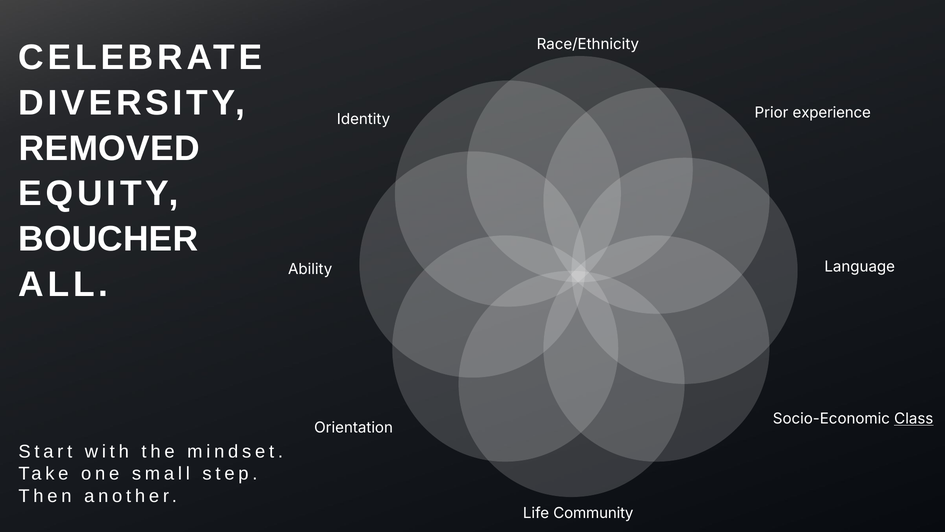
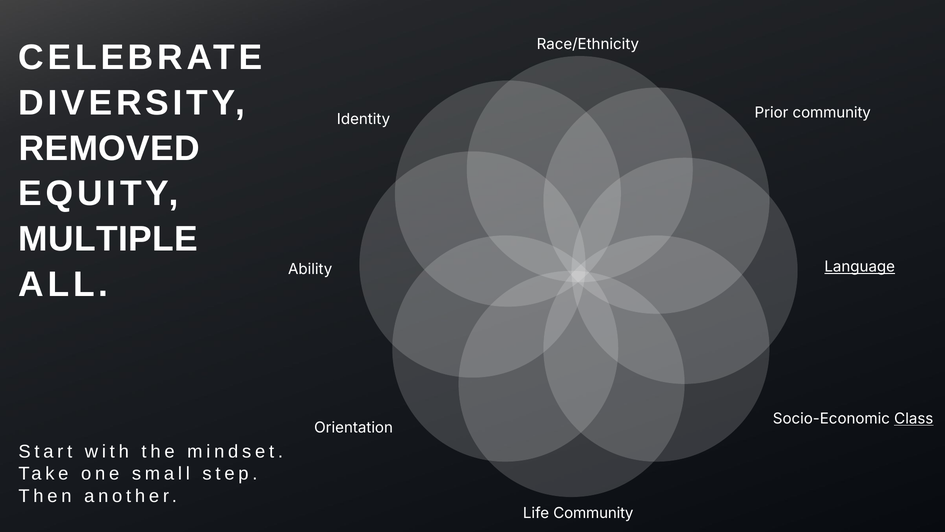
Prior experience: experience -> community
BOUCHER: BOUCHER -> MULTIPLE
Language underline: none -> present
